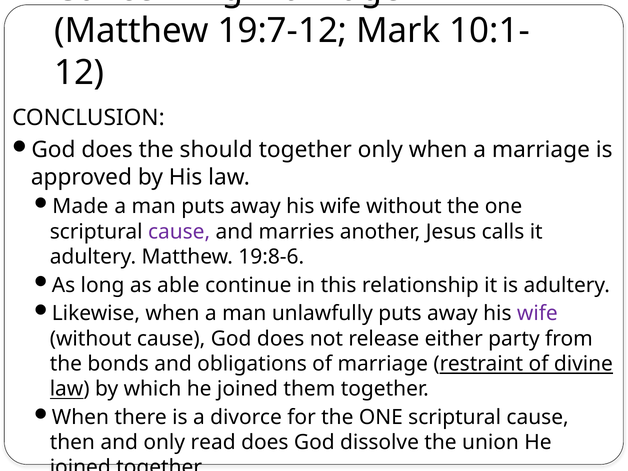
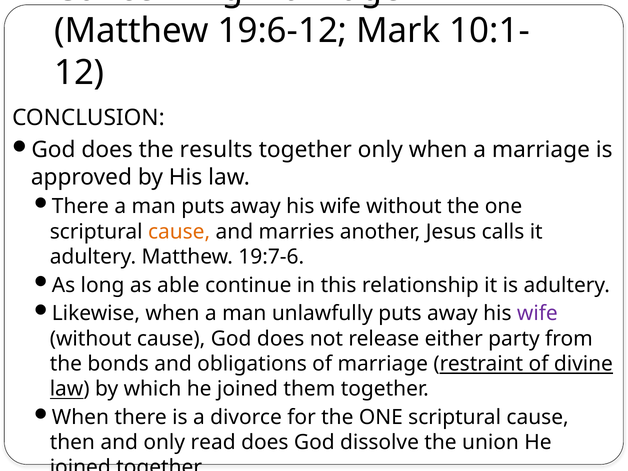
19:7-12: 19:7-12 -> 19:6-12
should: should -> results
Made at (80, 206): Made -> There
cause at (179, 232) colour: purple -> orange
19:8-6: 19:8-6 -> 19:7-6
